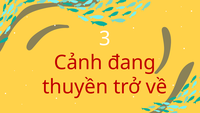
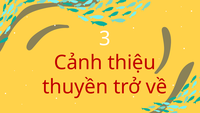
đang: đang -> thiệu
